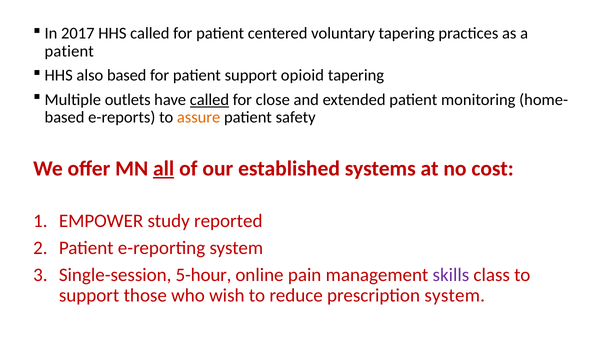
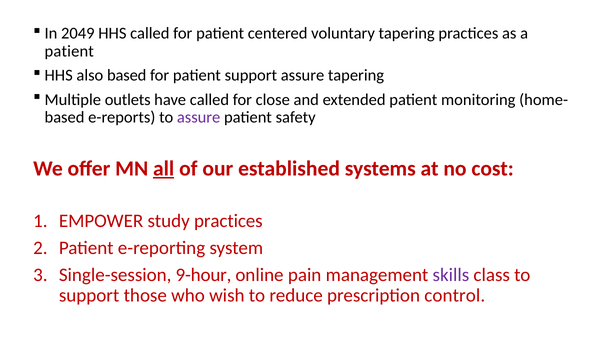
2017: 2017 -> 2049
support opioid: opioid -> assure
called at (209, 100) underline: present -> none
assure at (199, 118) colour: orange -> purple
study reported: reported -> practices
5-hour: 5-hour -> 9-hour
prescription system: system -> control
